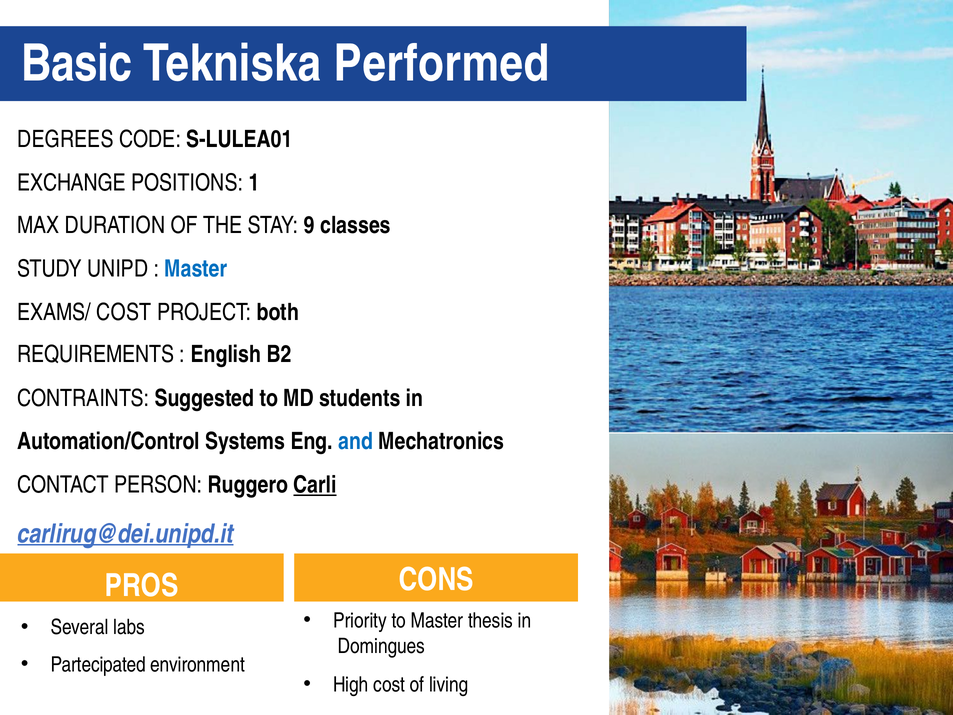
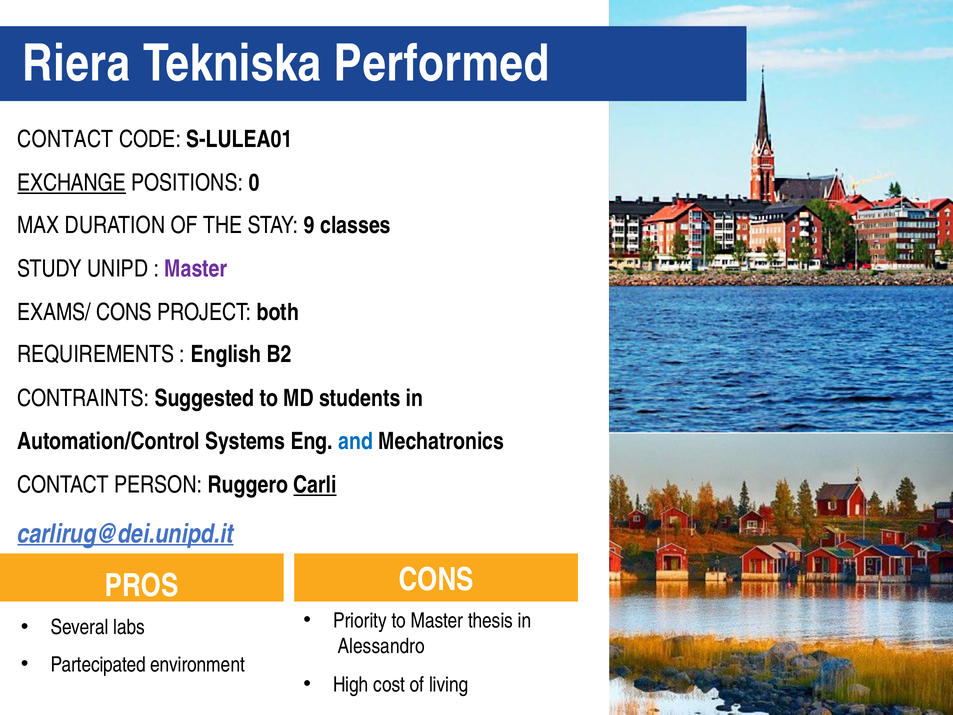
Basic: Basic -> Riera
DEGREES at (65, 139): DEGREES -> CONTACT
EXCHANGE underline: none -> present
1: 1 -> 0
Master at (196, 269) colour: blue -> purple
EXAMS/ COST: COST -> CONS
Domingues: Domingues -> Alessandro
